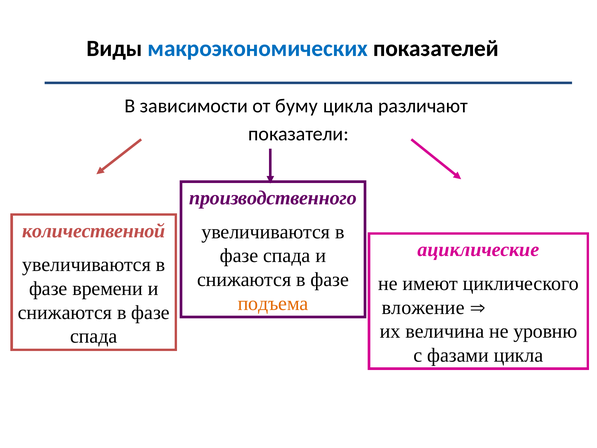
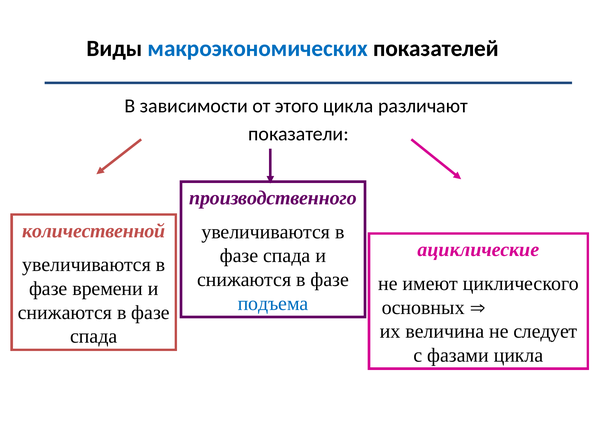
буму: буму -> этого
подъема colour: orange -> blue
вложение: вложение -> основных
уровню: уровню -> следует
